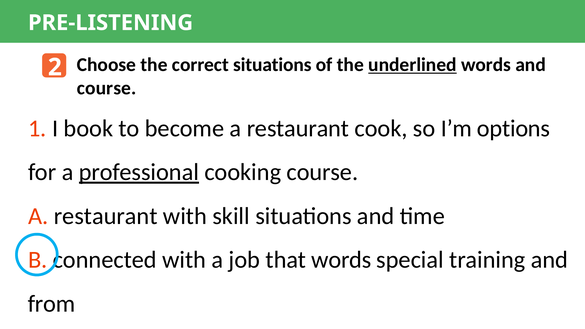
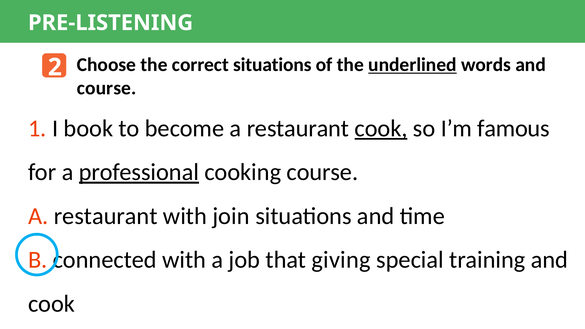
cook at (381, 128) underline: none -> present
options: options -> famous
skill: skill -> join
that words: words -> giving
from at (52, 304): from -> cook
